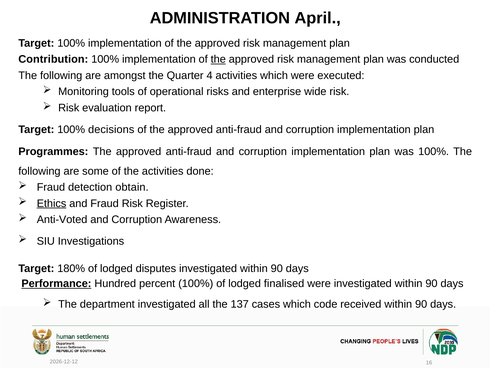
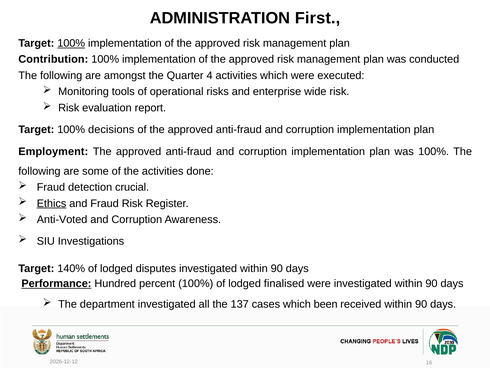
April: April -> First
100% at (71, 43) underline: none -> present
the at (218, 59) underline: present -> none
Programmes: Programmes -> Employment
obtain: obtain -> crucial
180%: 180% -> 140%
code: code -> been
